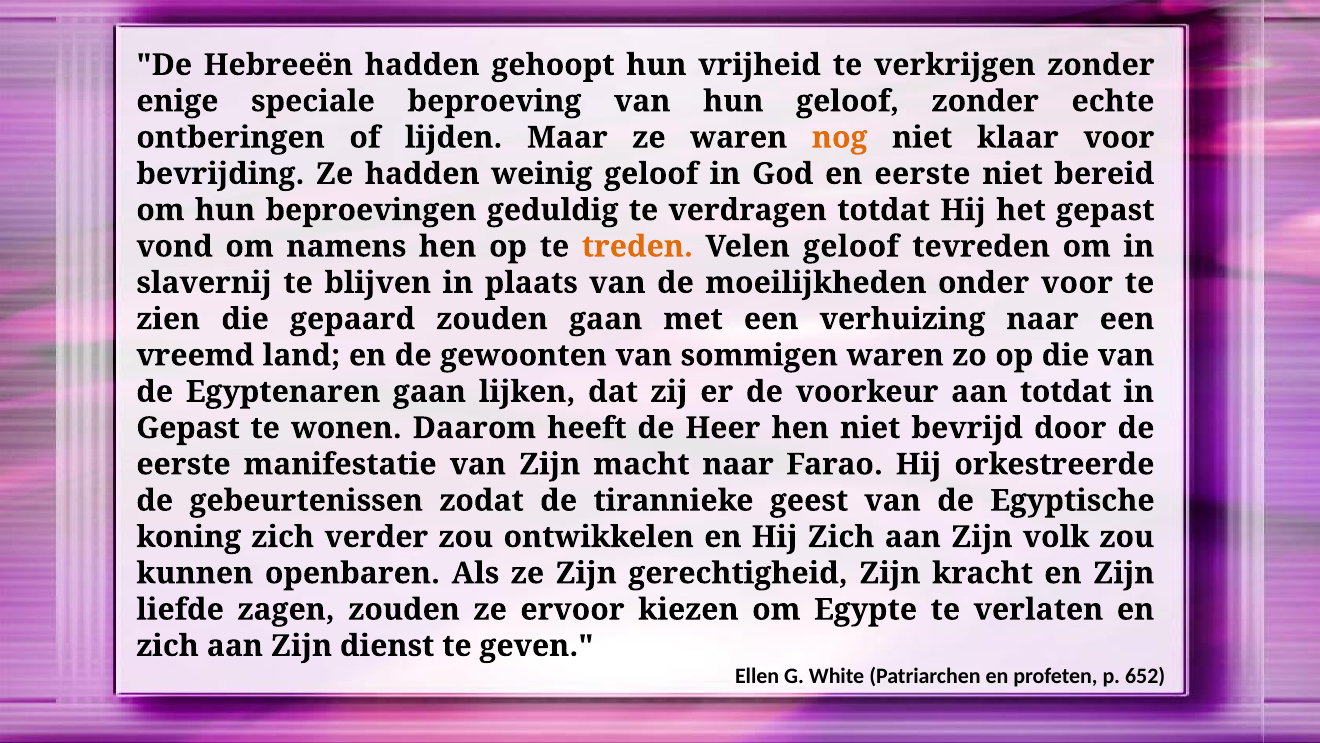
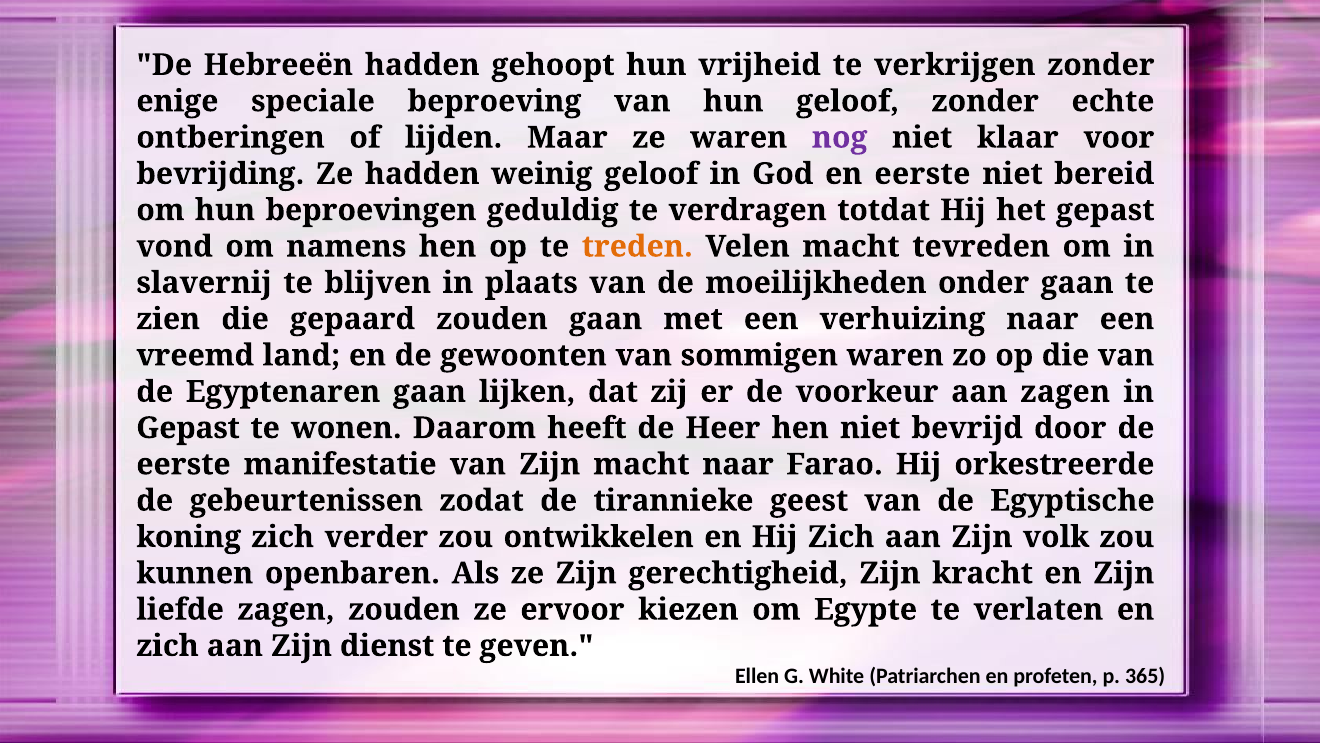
nog colour: orange -> purple
Velen geloof: geloof -> macht
onder voor: voor -> gaan
aan totdat: totdat -> zagen
652: 652 -> 365
